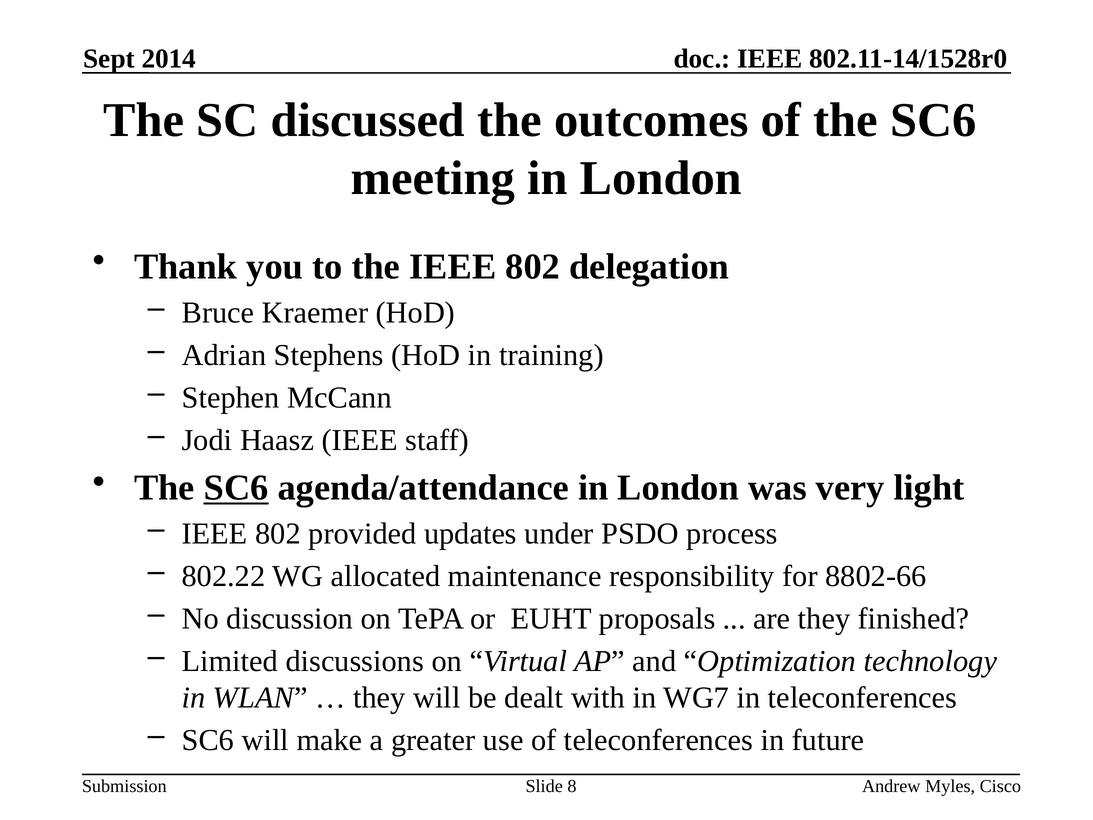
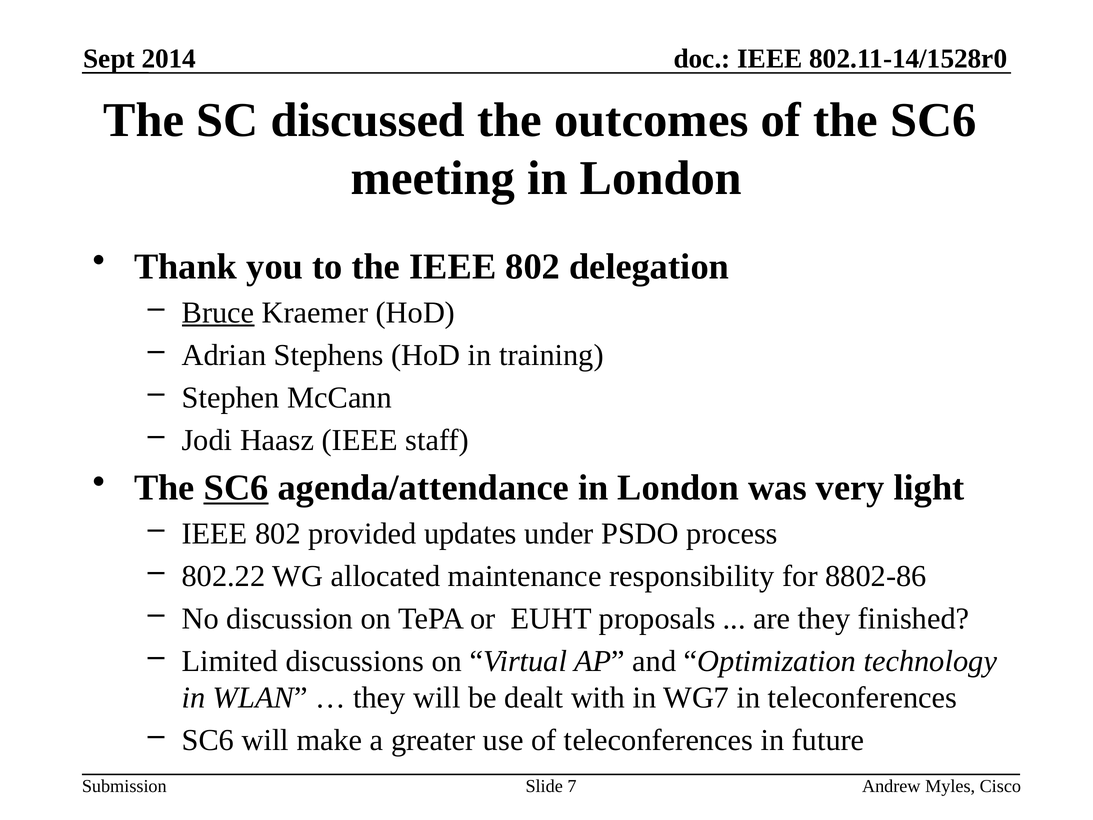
Bruce underline: none -> present
8802-66: 8802-66 -> 8802-86
8: 8 -> 7
